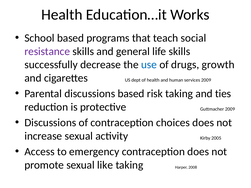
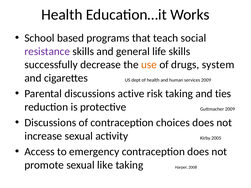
use colour: blue -> orange
growth: growth -> system
discussions based: based -> active
